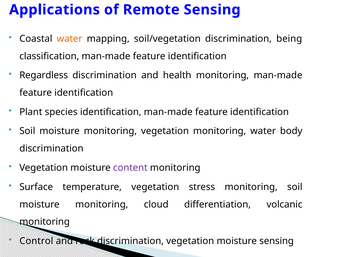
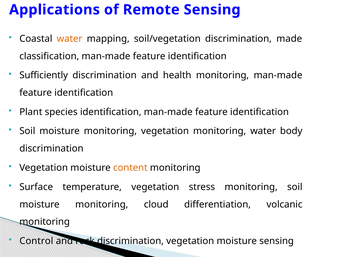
being: being -> made
Regardless: Regardless -> Sufficiently
content colour: purple -> orange
